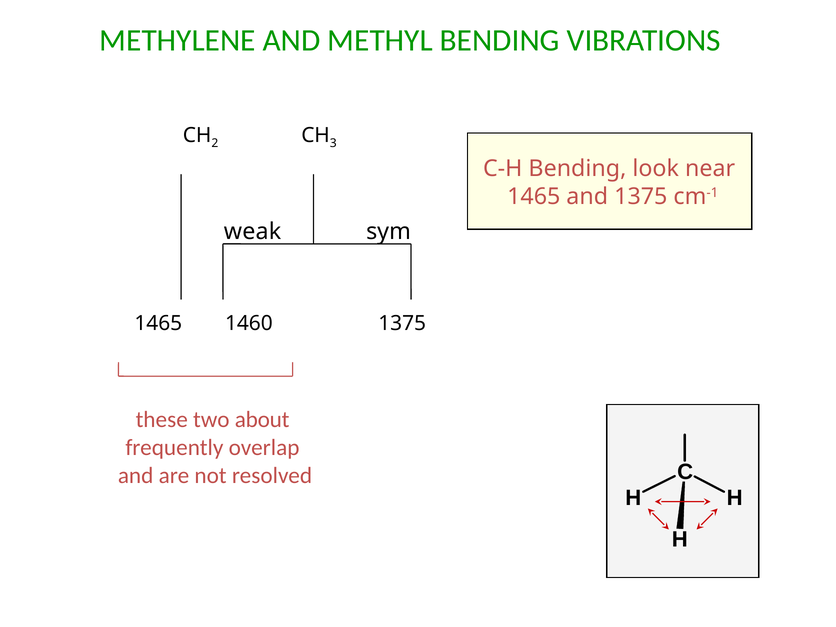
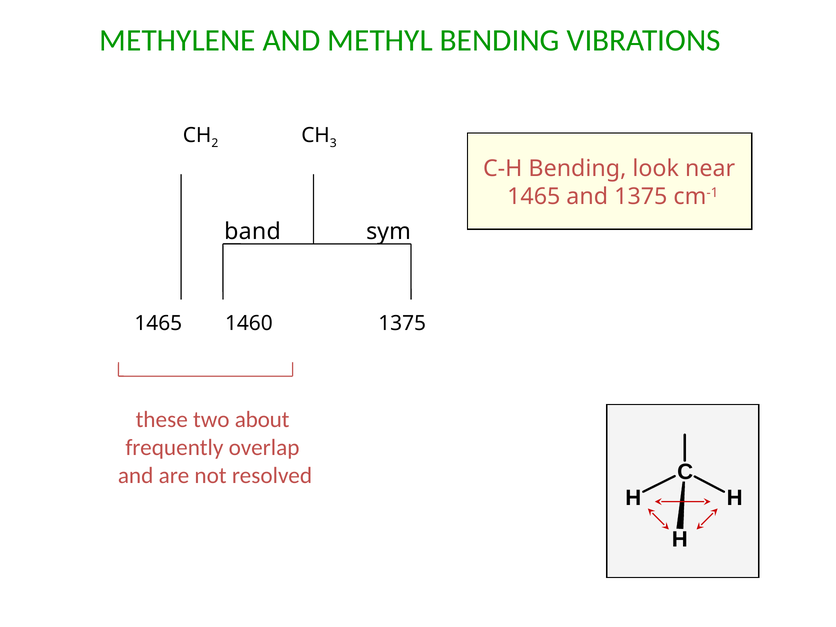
weak: weak -> band
